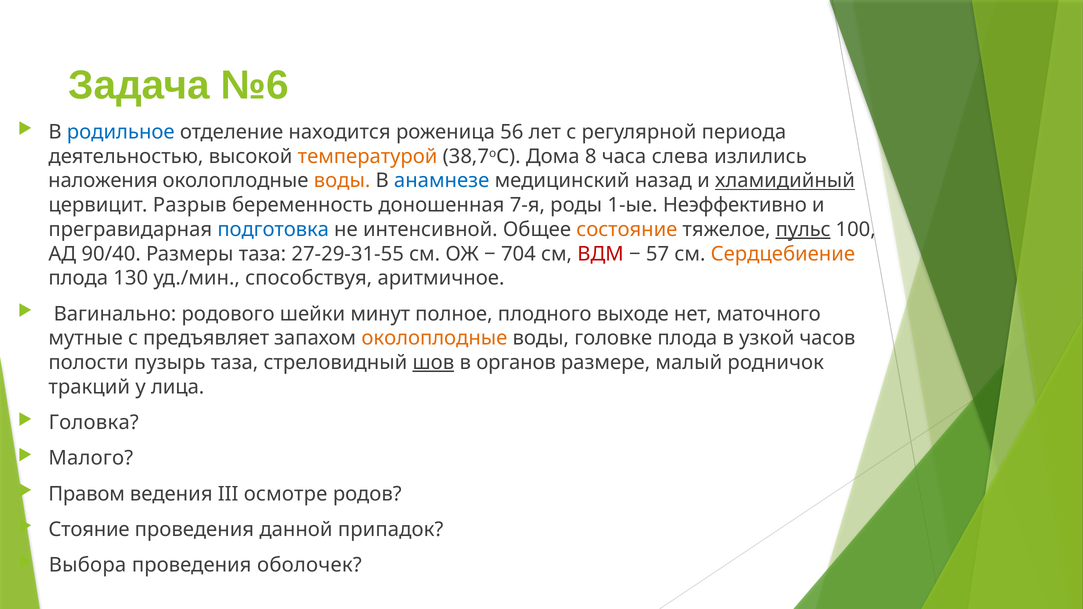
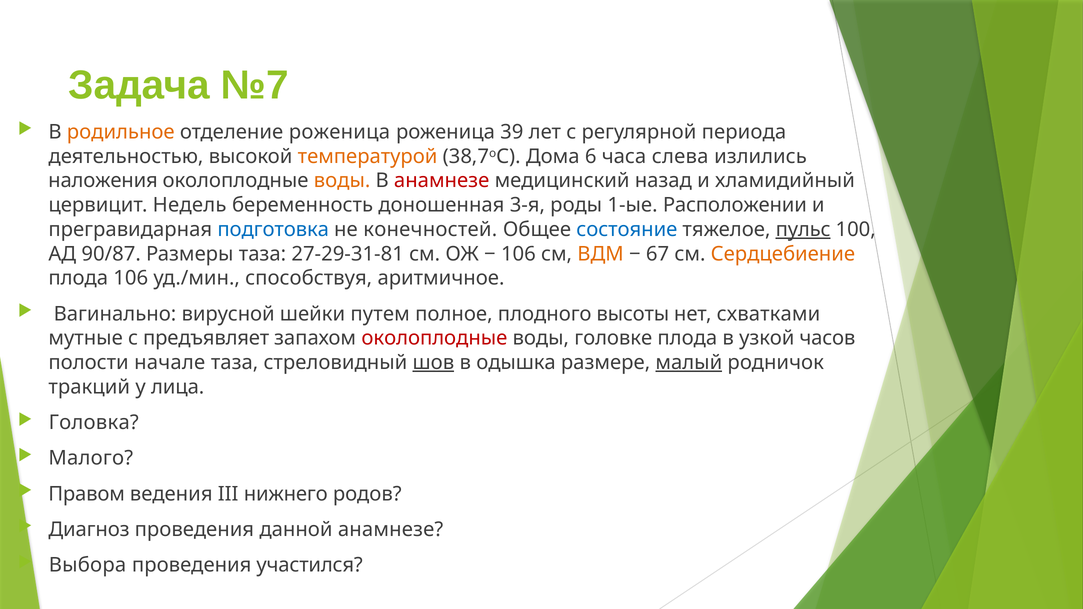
№6: №6 -> №7
родильное colour: blue -> orange
отделение находится: находится -> роженица
56: 56 -> 39
8: 8 -> 6
анамнезе at (442, 181) colour: blue -> red
хламидийный underline: present -> none
Разрыв: Разрыв -> Недель
7-я: 7-я -> 3-я
Неэффективно: Неэффективно -> Расположении
интенсивной: интенсивной -> конечностей
состояние colour: orange -> blue
90/40: 90/40 -> 90/87
27-29-31-55: 27-29-31-55 -> 27-29-31-81
704 at (518, 254): 704 -> 106
ВДМ colour: red -> orange
57: 57 -> 67
плода 130: 130 -> 106
родового: родового -> вирусной
минут: минут -> путем
выходе: выходе -> высоты
маточного: маточного -> схватками
околоплодные at (434, 338) colour: orange -> red
пузырь: пузырь -> начале
органов: органов -> одышка
малый underline: none -> present
осмотре: осмотре -> нижнего
Стояние: Стояние -> Диагноз
данной припадок: припадок -> анамнезе
оболочек: оболочек -> участился
